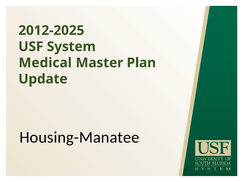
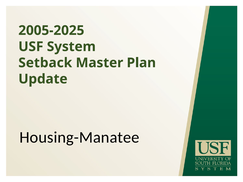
2012-2025: 2012-2025 -> 2005-2025
Medical: Medical -> Setback
